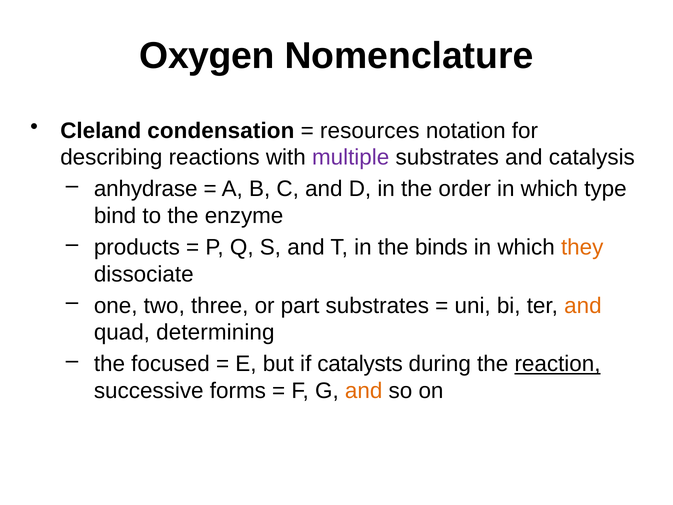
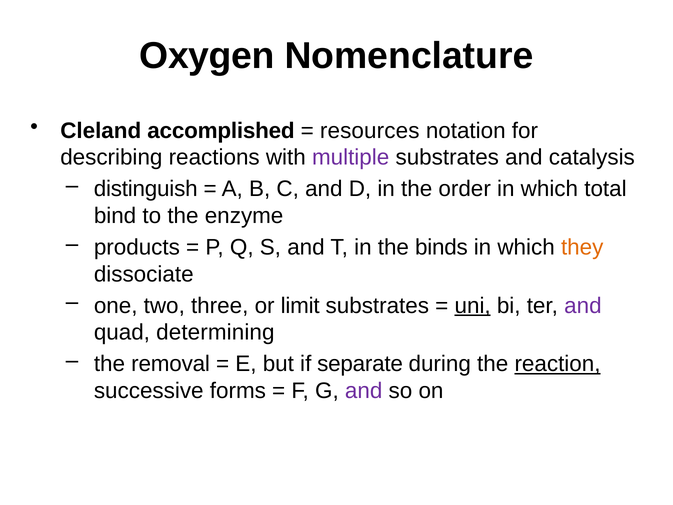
condensation: condensation -> accomplished
anhydrase: anhydrase -> distinguish
type: type -> total
part: part -> limit
uni underline: none -> present
and at (583, 305) colour: orange -> purple
focused: focused -> removal
catalysts: catalysts -> separate
and at (364, 391) colour: orange -> purple
